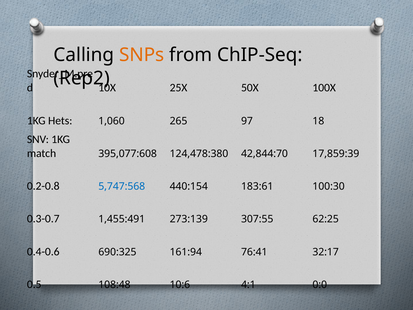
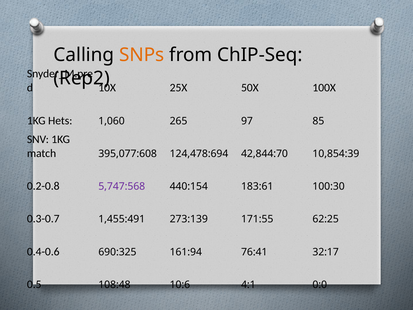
18: 18 -> 85
124,478:380: 124,478:380 -> 124,478:694
17,859:39: 17,859:39 -> 10,854:39
5,747:568 colour: blue -> purple
307:55: 307:55 -> 171:55
